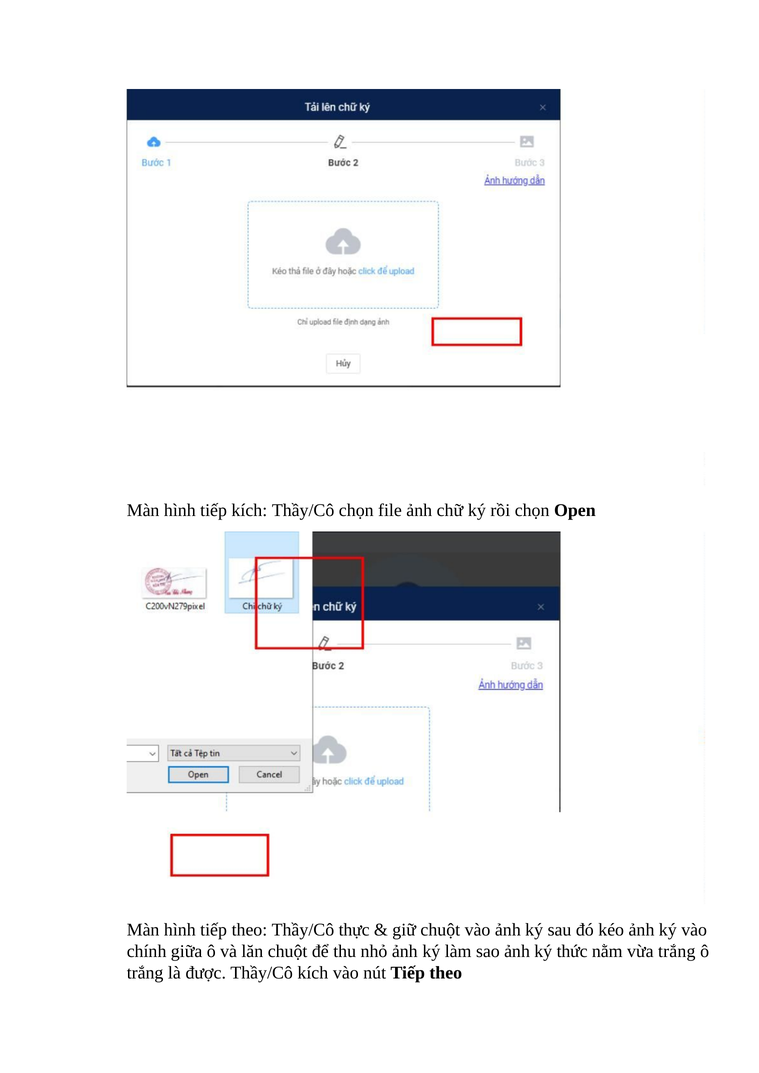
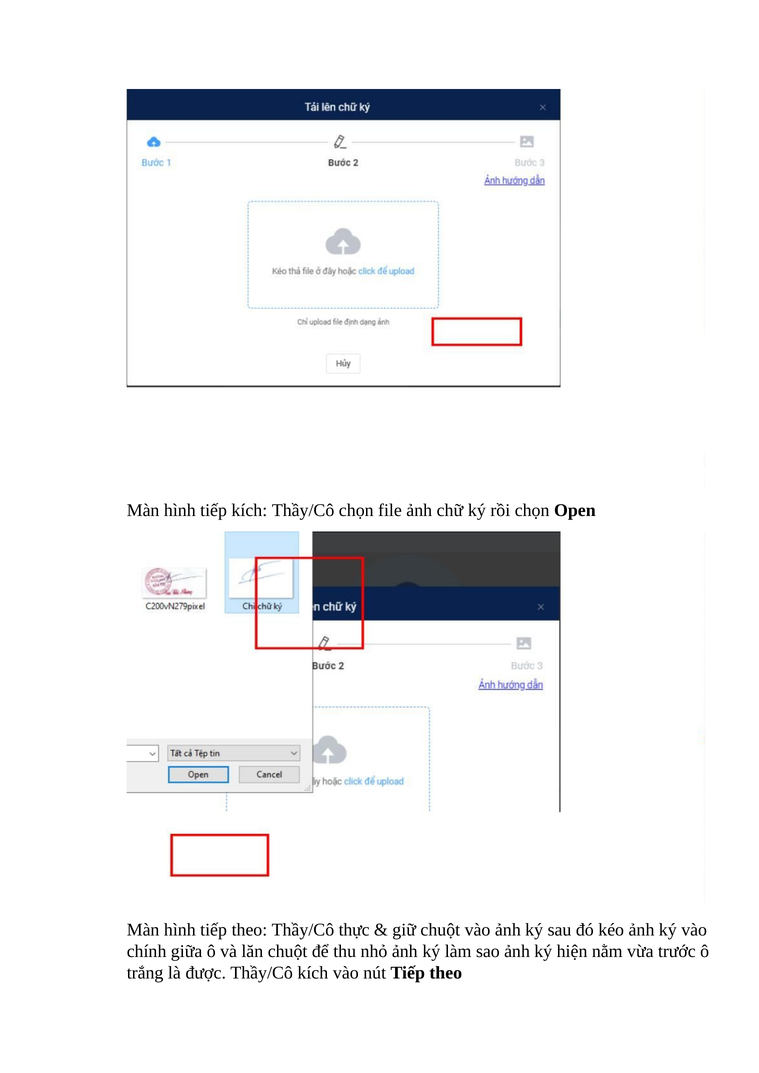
thức: thức -> hiện
vừa trắng: trắng -> trước
